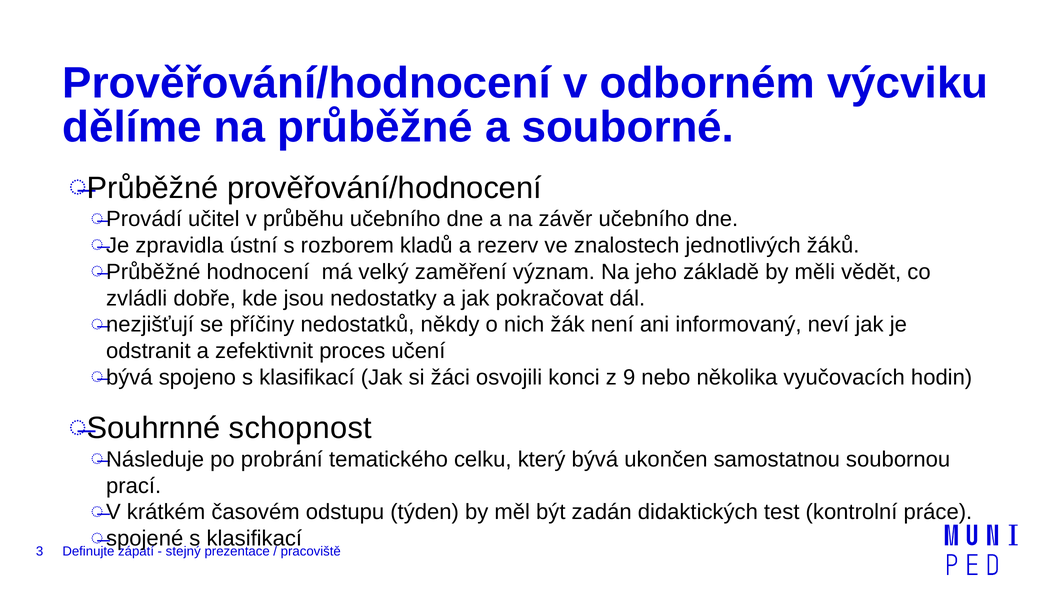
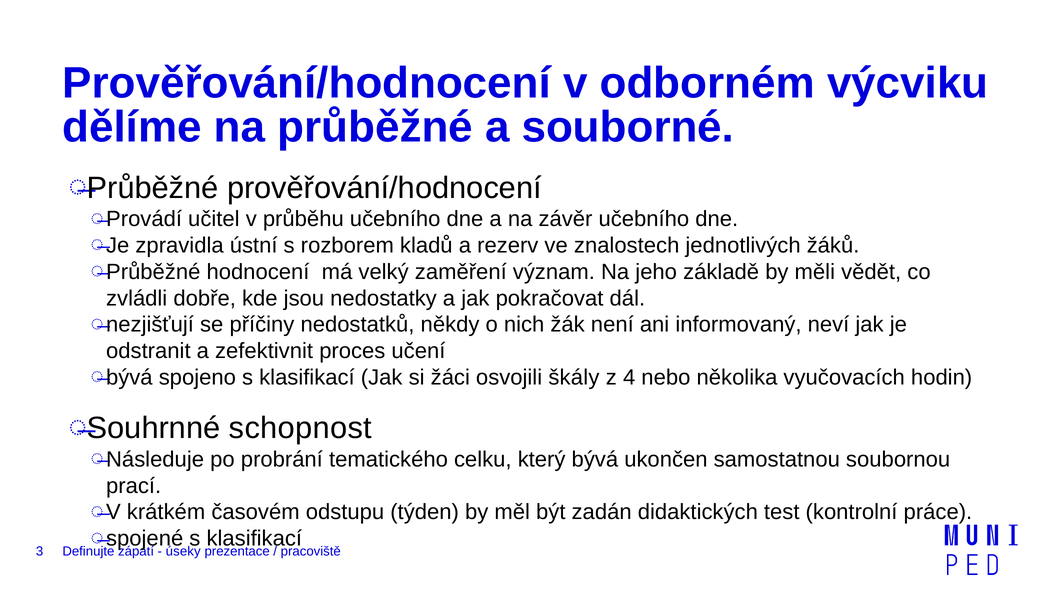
konci: konci -> škály
9: 9 -> 4
stejný: stejný -> úseky
